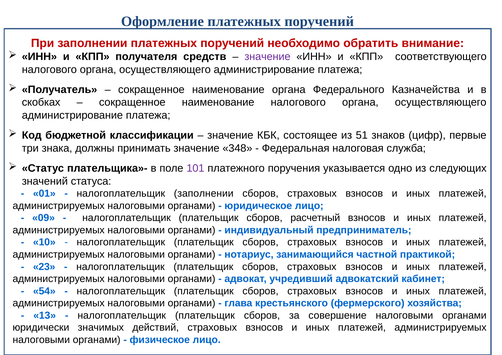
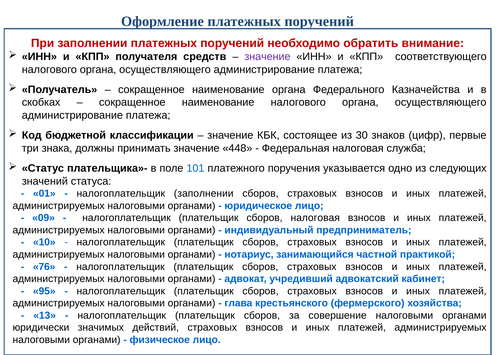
51: 51 -> 30
348: 348 -> 448
101 colour: purple -> blue
сборов расчетный: расчетный -> налоговая
23: 23 -> 76
54: 54 -> 95
